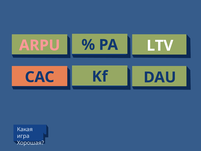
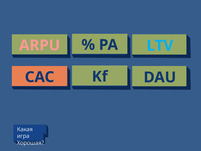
LTV colour: white -> light blue
